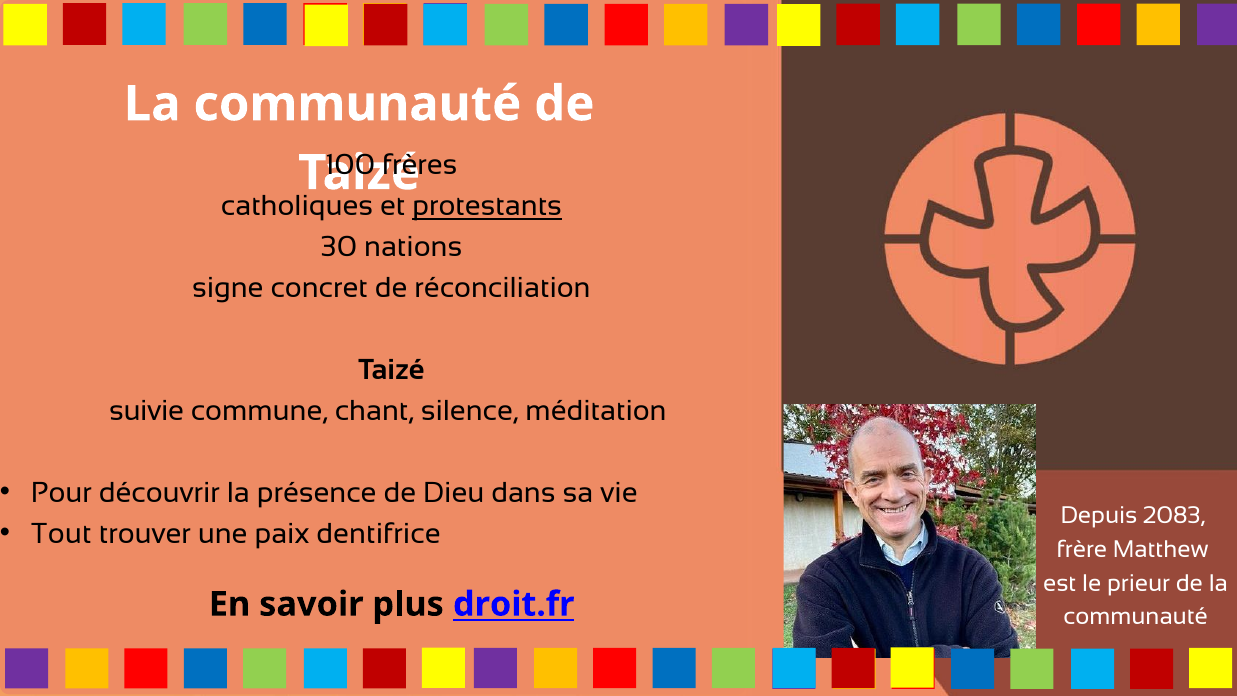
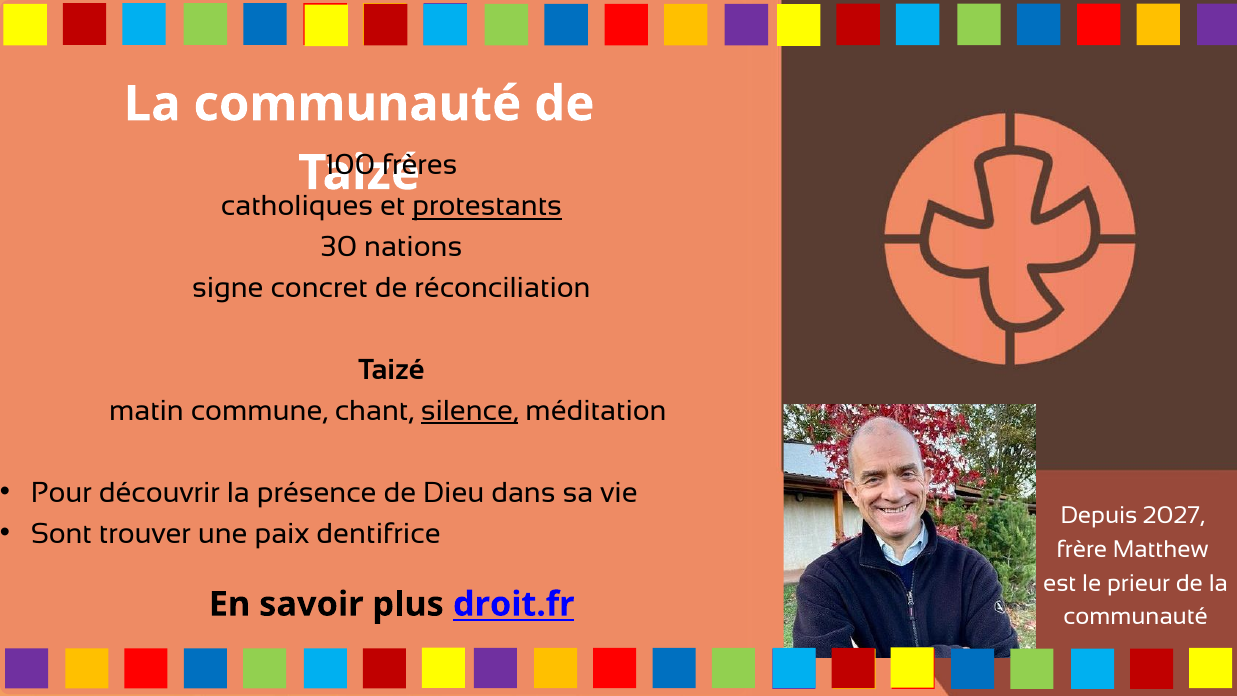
suivie: suivie -> matin
silence underline: none -> present
2083: 2083 -> 2027
Tout: Tout -> Sont
